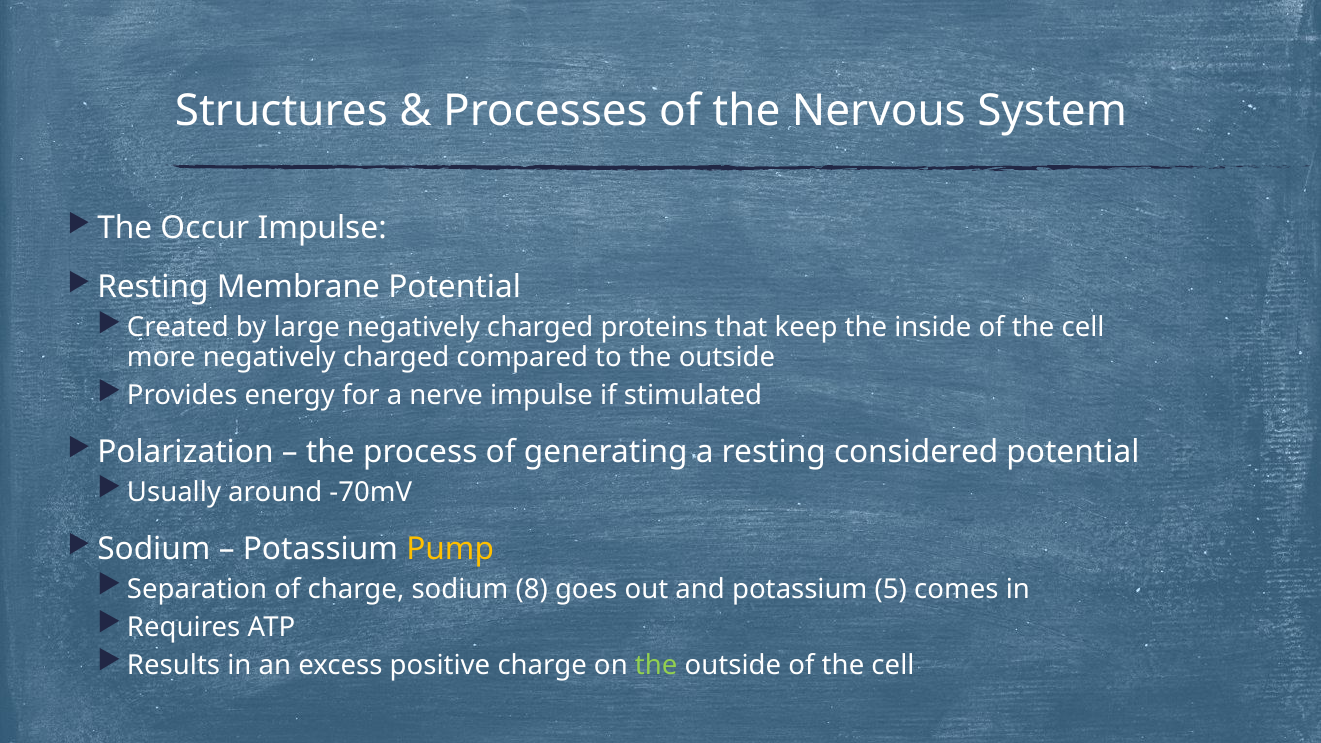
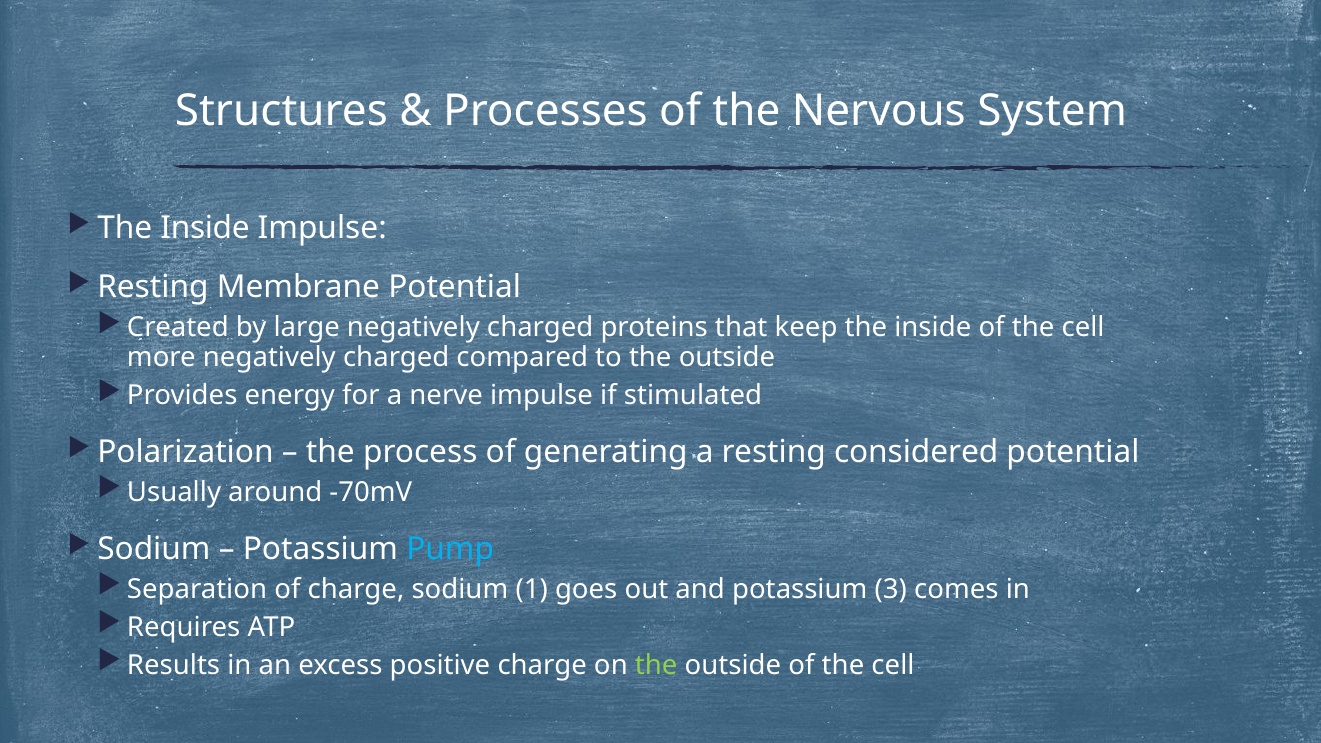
Occur at (205, 228): Occur -> Inside
Pump colour: yellow -> light blue
8: 8 -> 1
5: 5 -> 3
